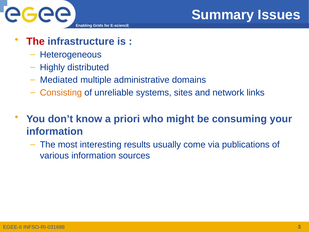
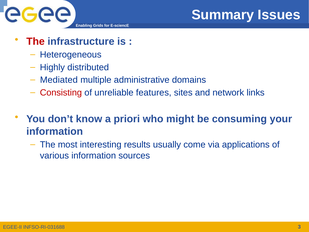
Consisting colour: orange -> red
systems: systems -> features
publications: publications -> applications
